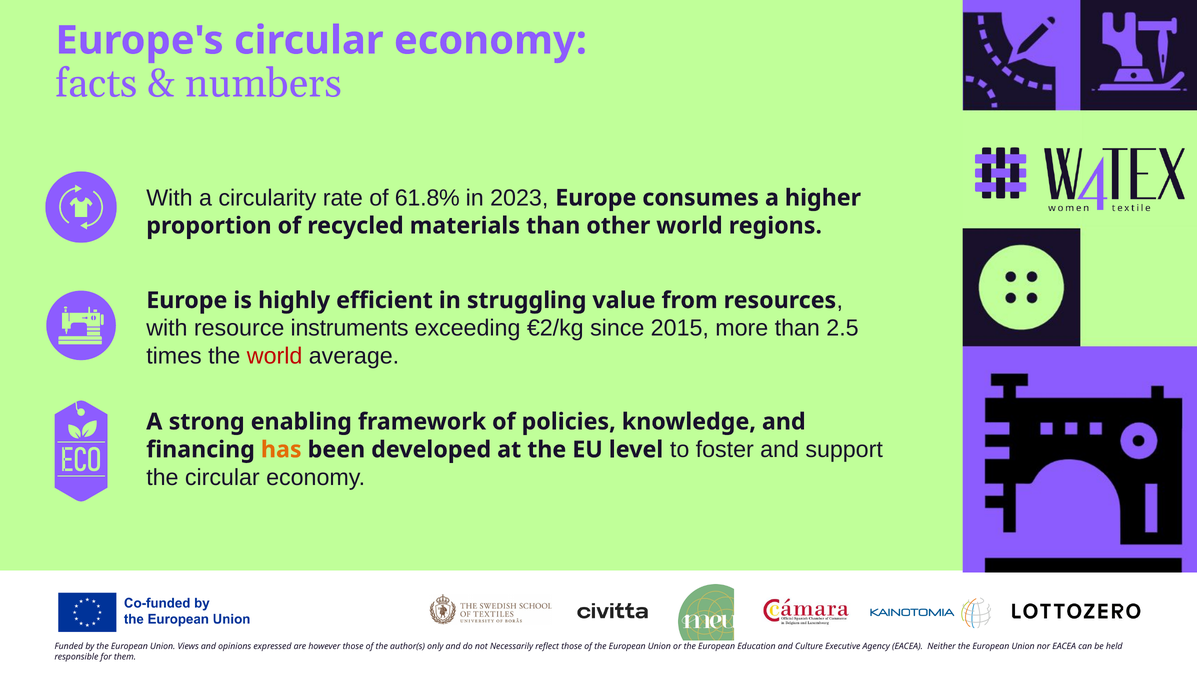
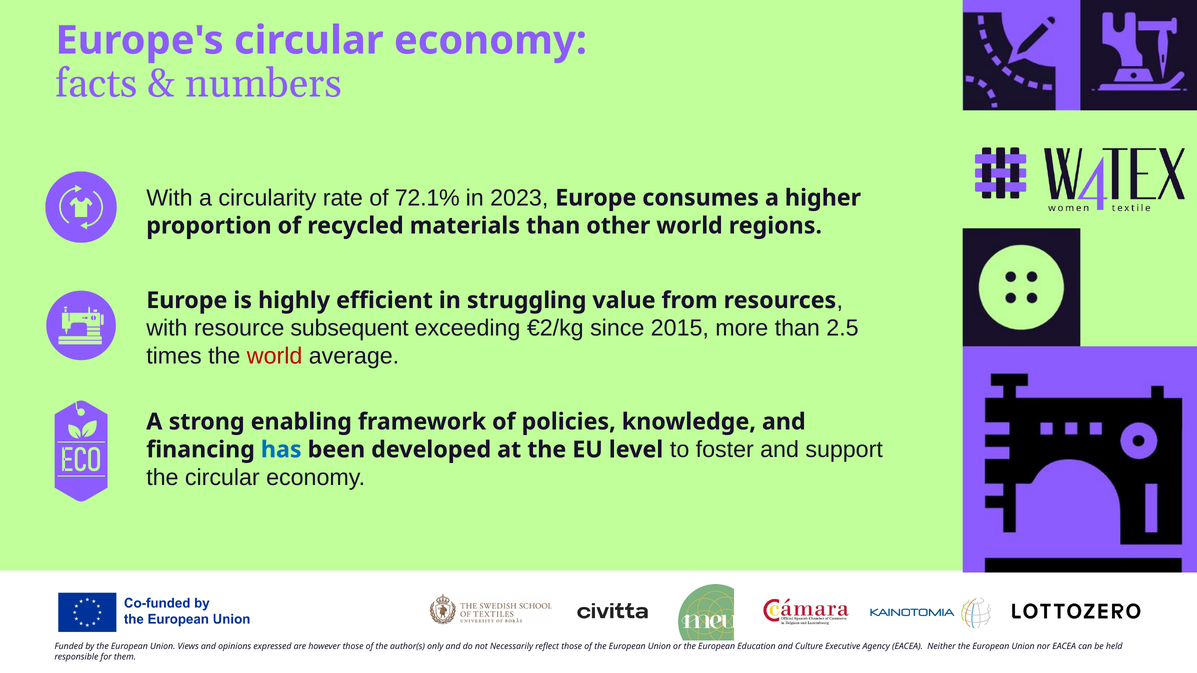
61.8%: 61.8% -> 72.1%
instruments: instruments -> subsequent
has colour: orange -> blue
